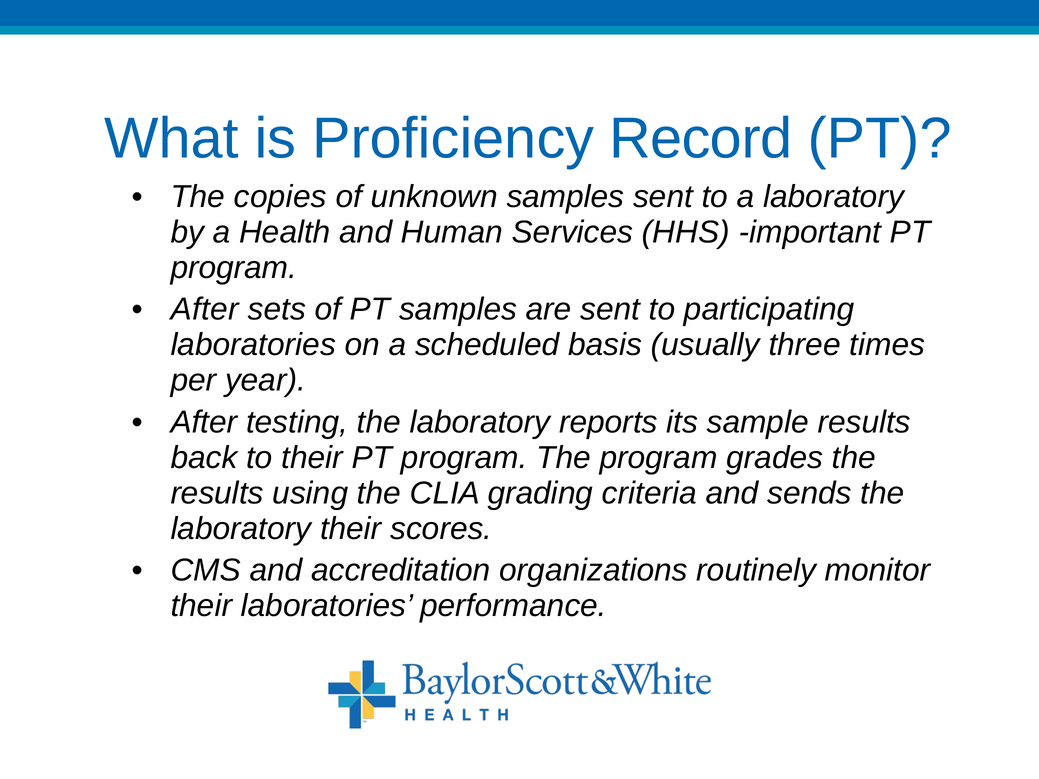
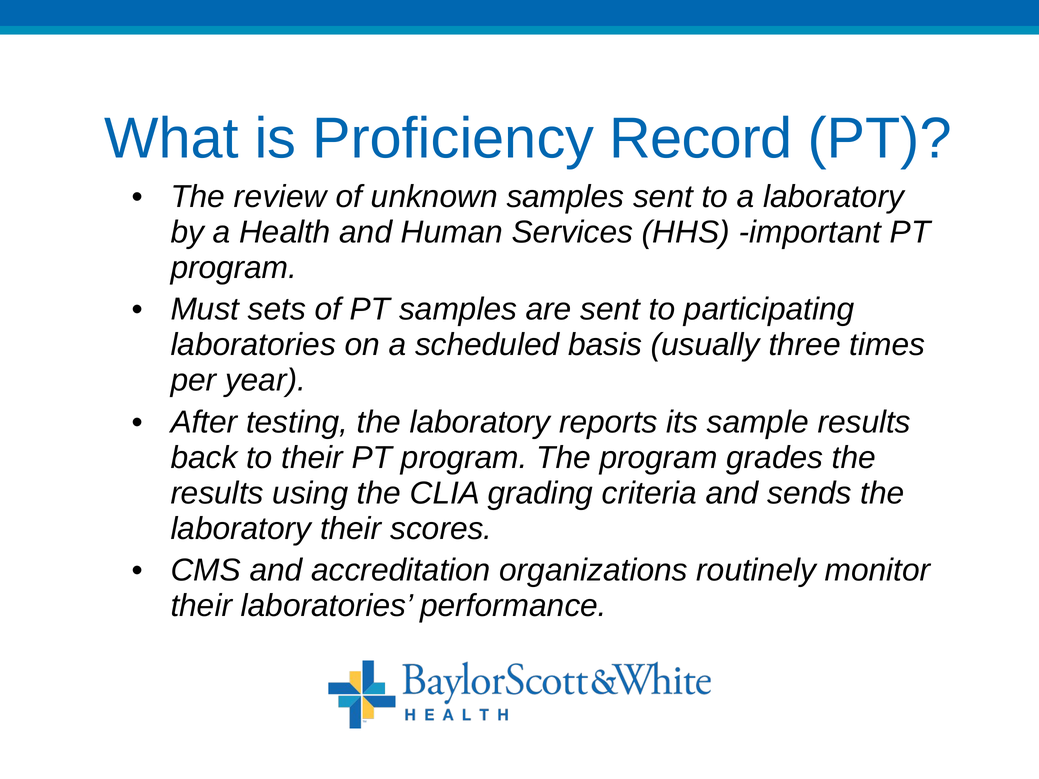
copies: copies -> review
After at (205, 309): After -> Must
